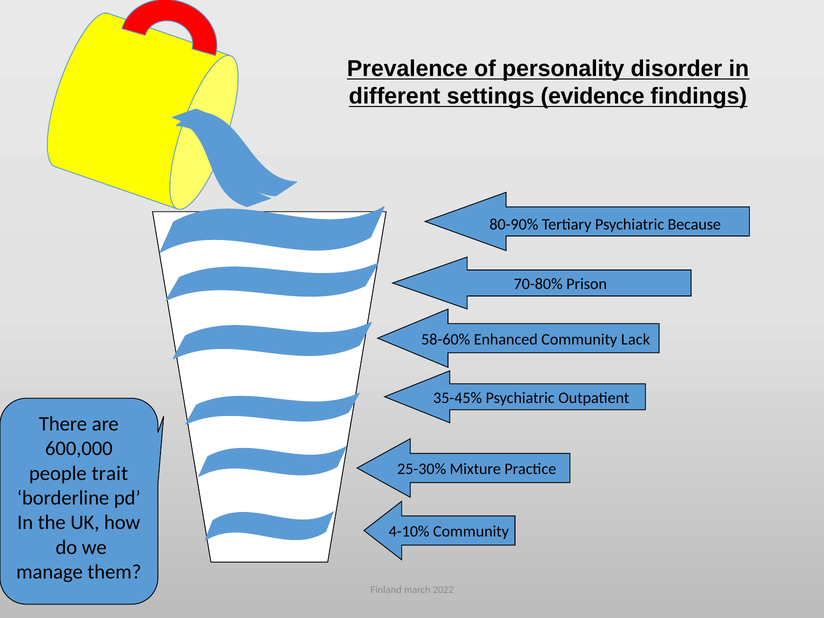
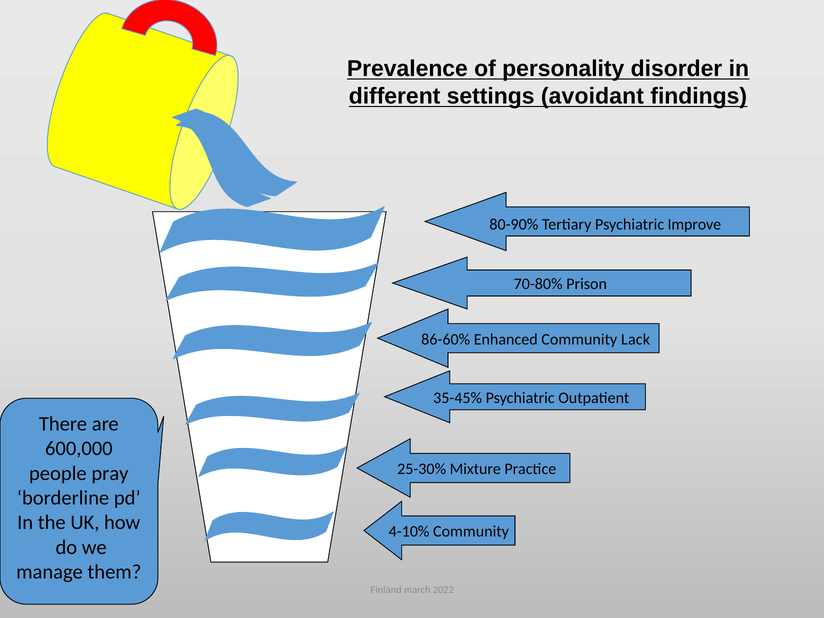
evidence: evidence -> avoidant
Because: Because -> Improve
58-60%: 58-60% -> 86-60%
trait: trait -> pray
